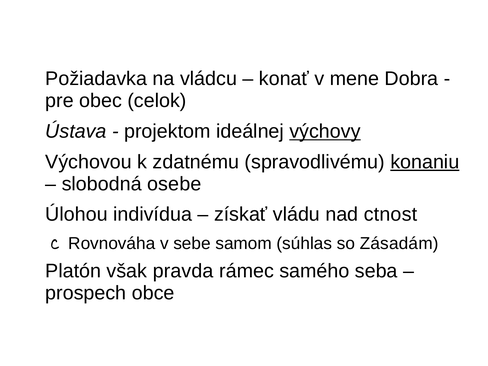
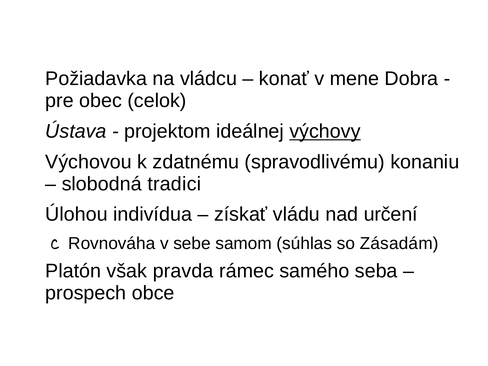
konaniu underline: present -> none
osebe: osebe -> tradici
ctnost: ctnost -> určení
